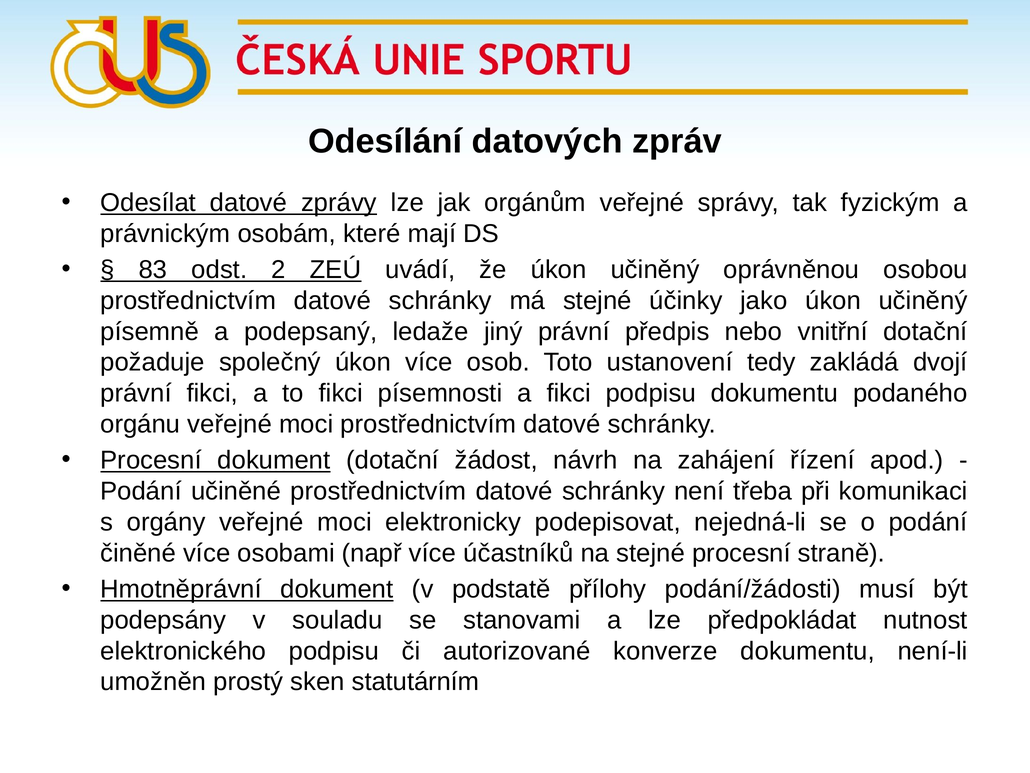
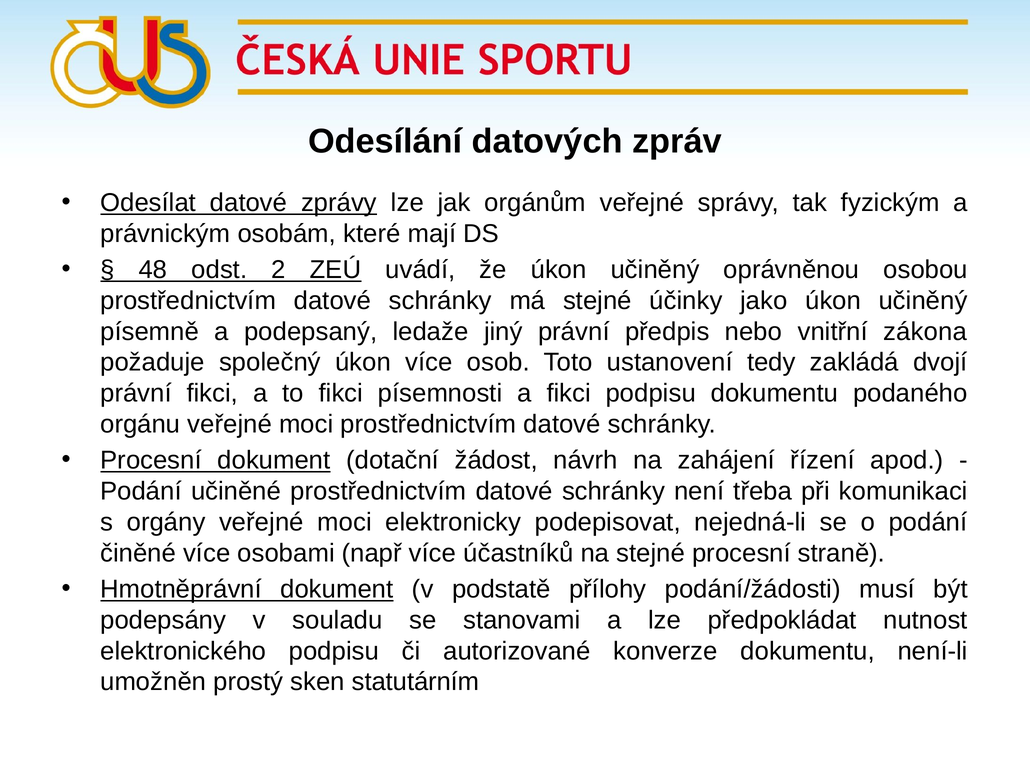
83: 83 -> 48
vnitřní dotační: dotační -> zákona
